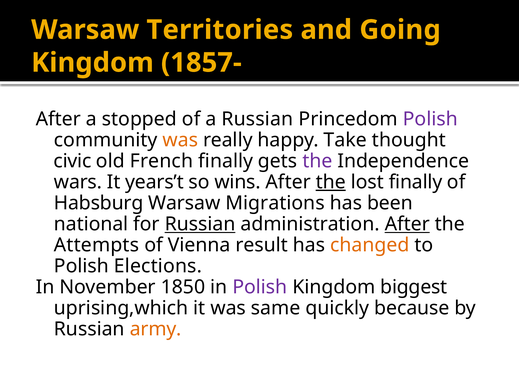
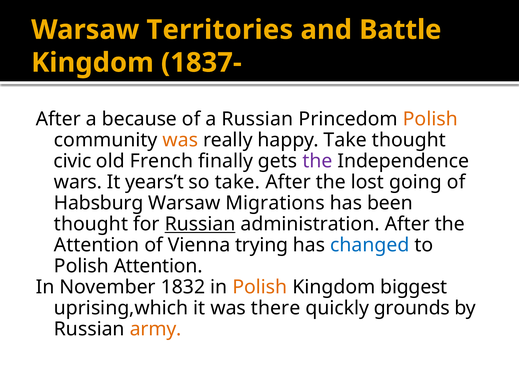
Going: Going -> Battle
1857-: 1857- -> 1837-
stopped: stopped -> because
Polish at (430, 119) colour: purple -> orange
so wins: wins -> take
the at (331, 182) underline: present -> none
lost finally: finally -> going
national at (91, 224): national -> thought
After at (407, 224) underline: present -> none
Attempts at (97, 245): Attempts -> Attention
result: result -> trying
changed colour: orange -> blue
Polish Elections: Elections -> Attention
1850: 1850 -> 1832
Polish at (260, 287) colour: purple -> orange
same: same -> there
because: because -> grounds
